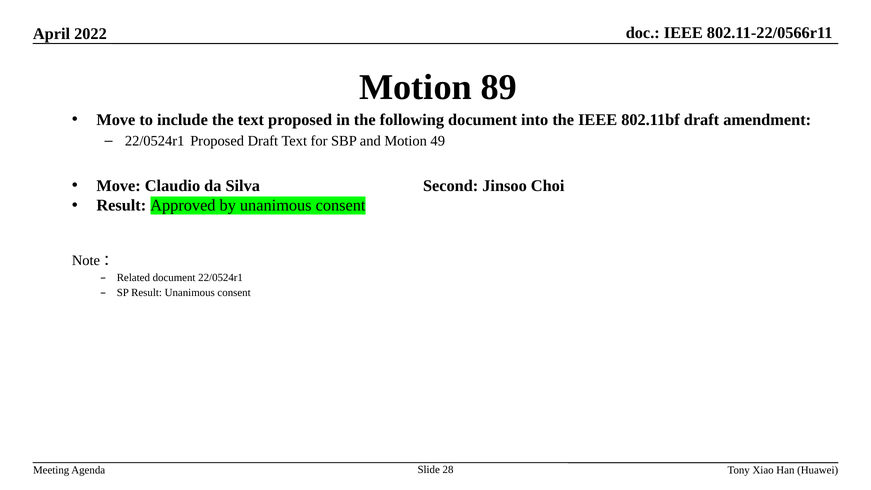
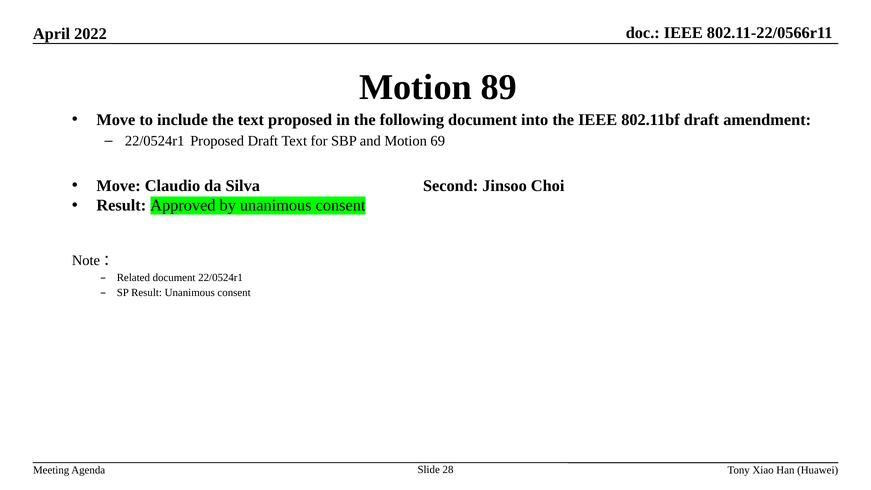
49: 49 -> 69
